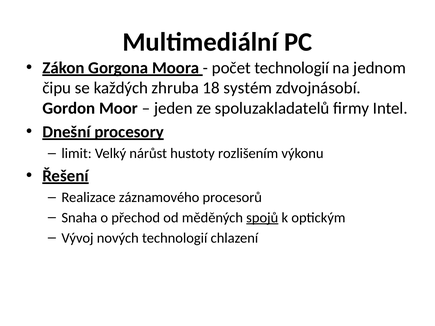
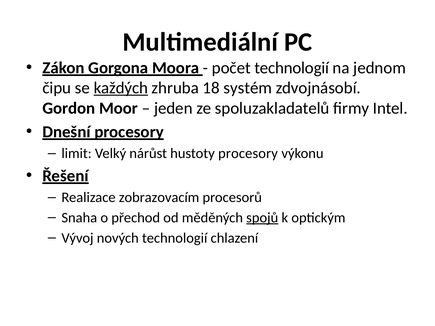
každých underline: none -> present
hustoty rozlišením: rozlišením -> procesory
záznamového: záznamového -> zobrazovacím
